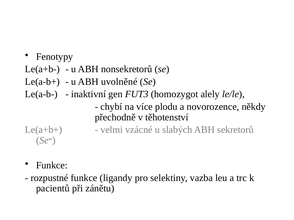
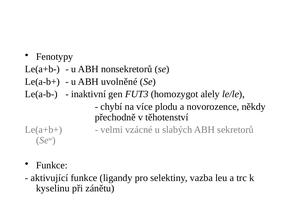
rozpustné: rozpustné -> aktivující
pacientů: pacientů -> kyselinu
